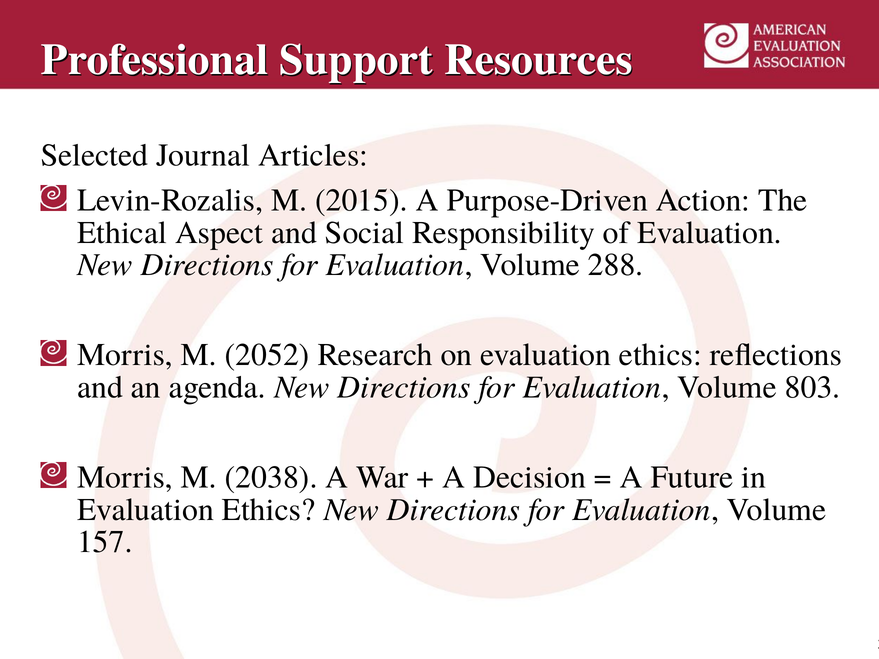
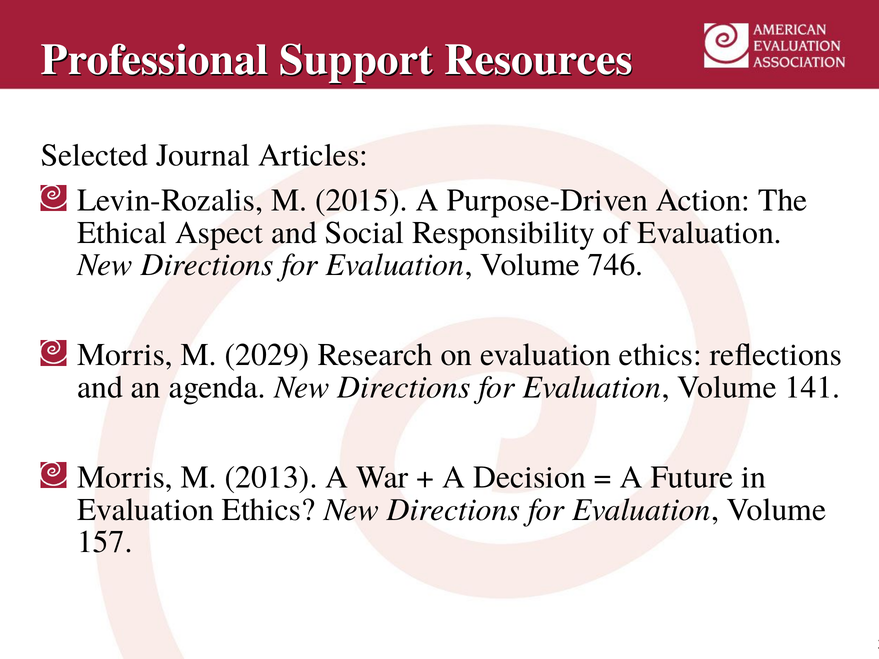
288: 288 -> 746
2052: 2052 -> 2029
803: 803 -> 141
2038: 2038 -> 2013
